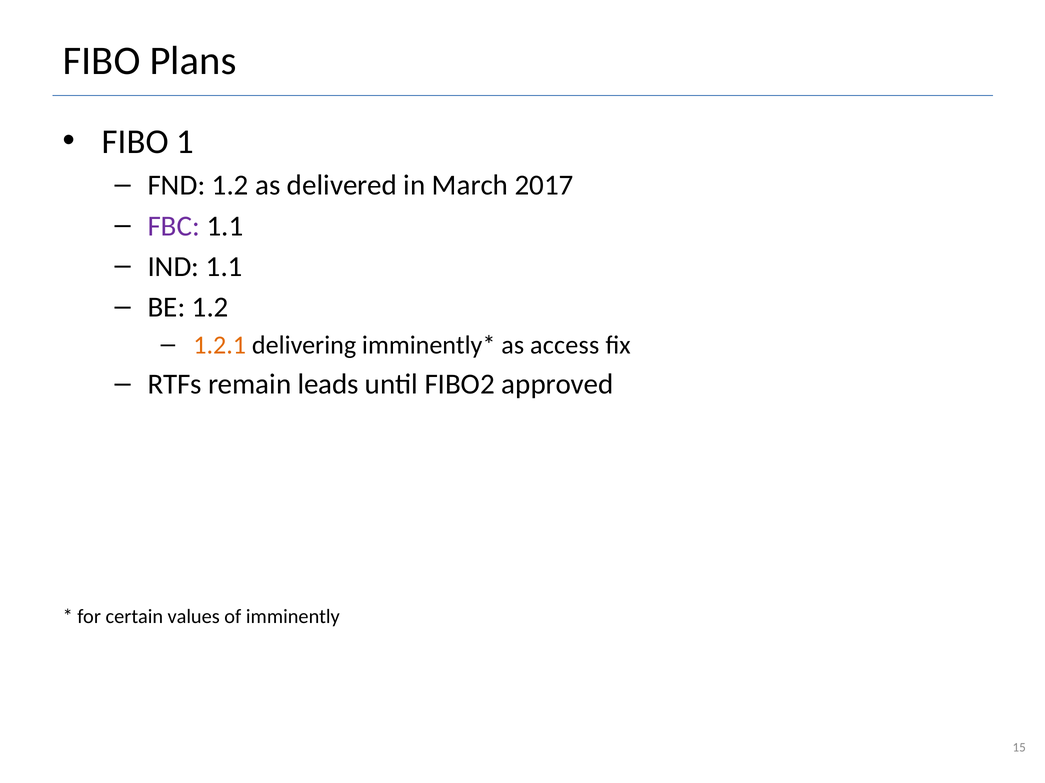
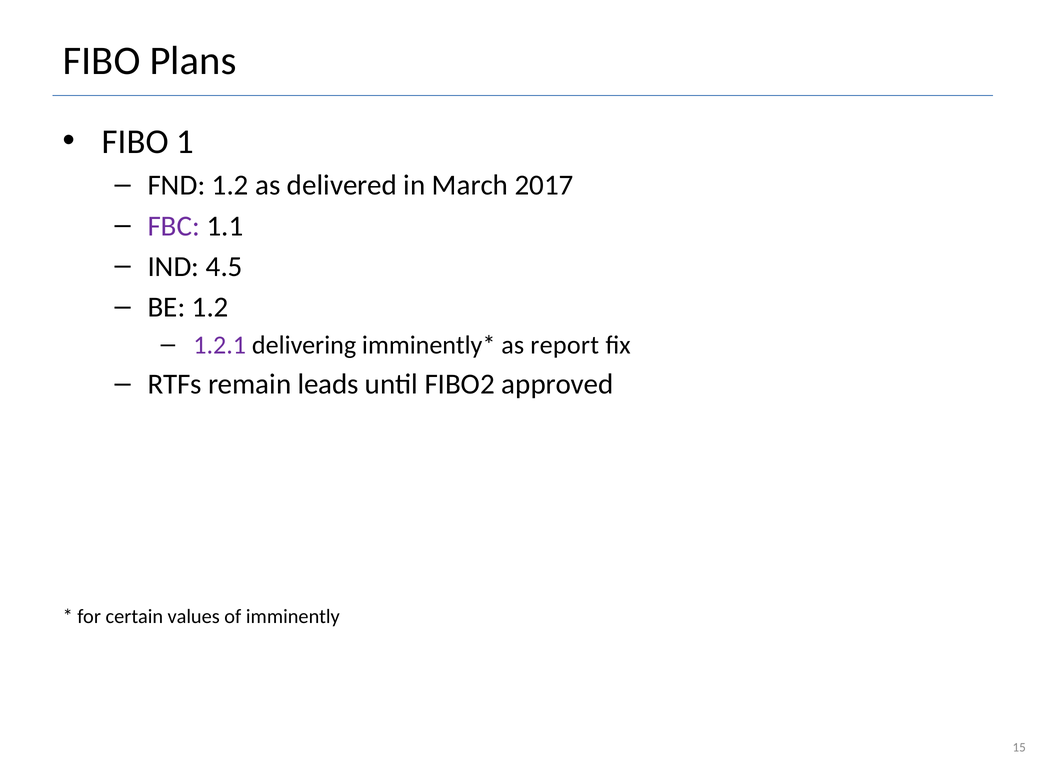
IND 1.1: 1.1 -> 4.5
1.2.1 colour: orange -> purple
access: access -> report
